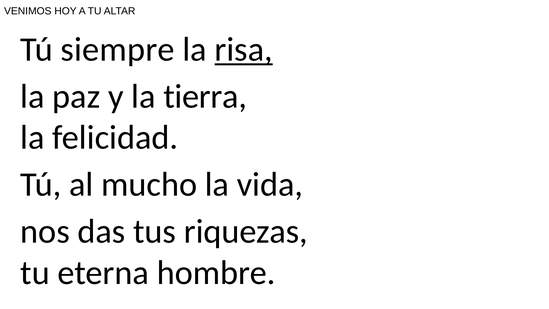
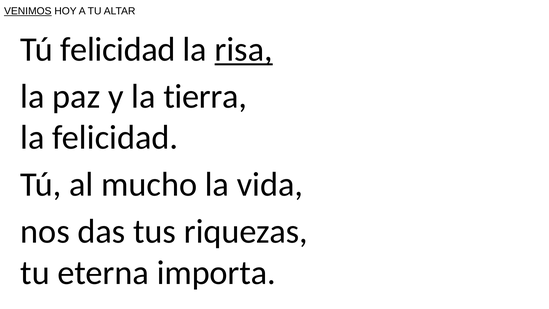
VENIMOS underline: none -> present
Tú siempre: siempre -> felicidad
hombre: hombre -> importa
